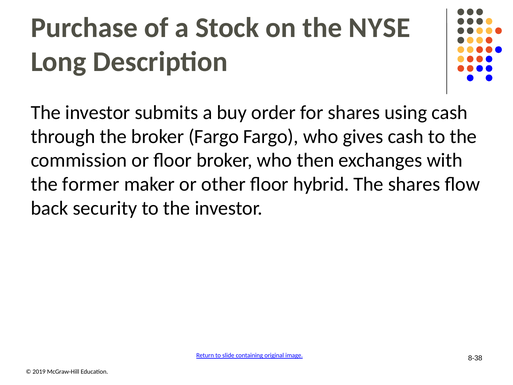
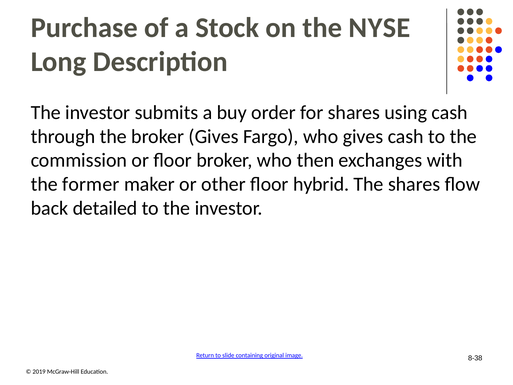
broker Fargo: Fargo -> Gives
security: security -> detailed
